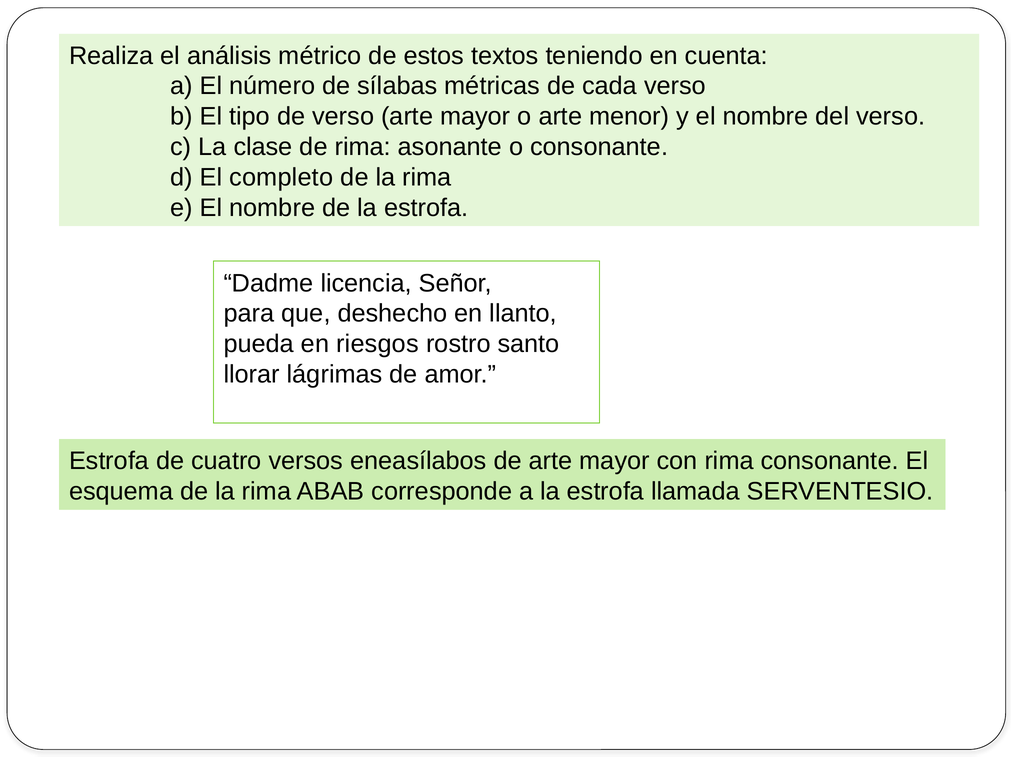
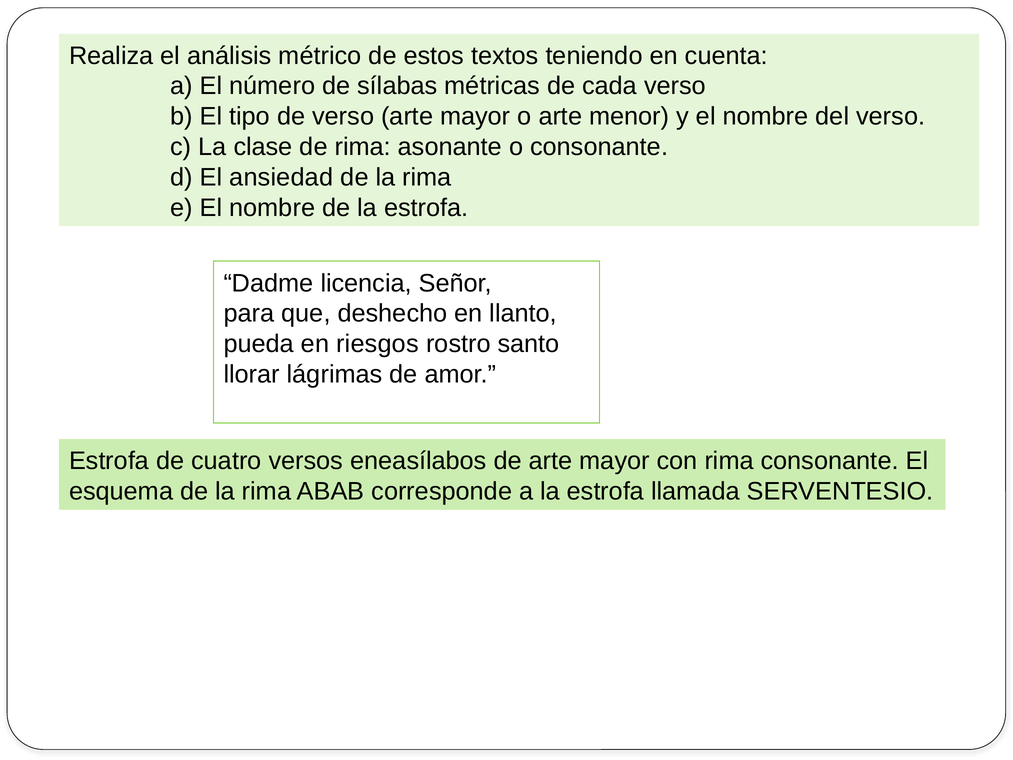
completo: completo -> ansiedad
